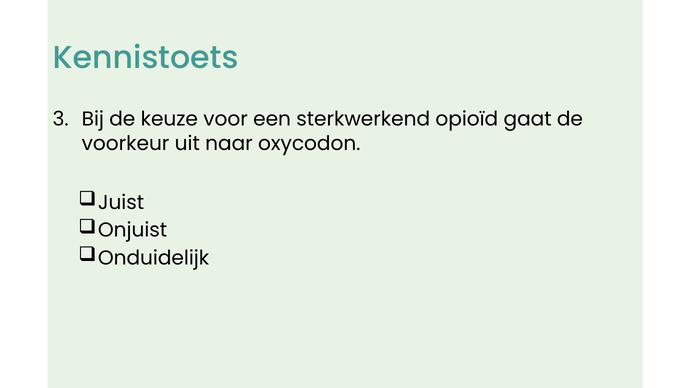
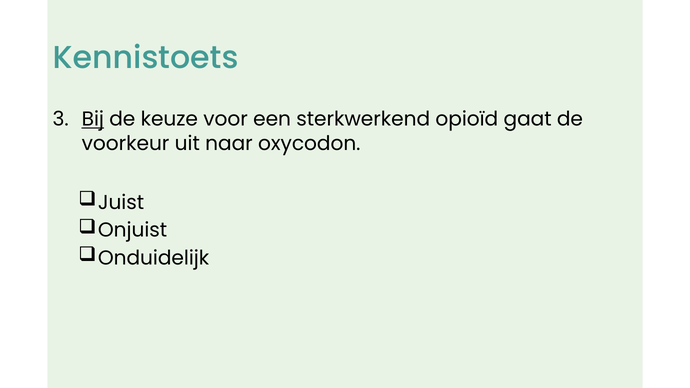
Bij underline: none -> present
